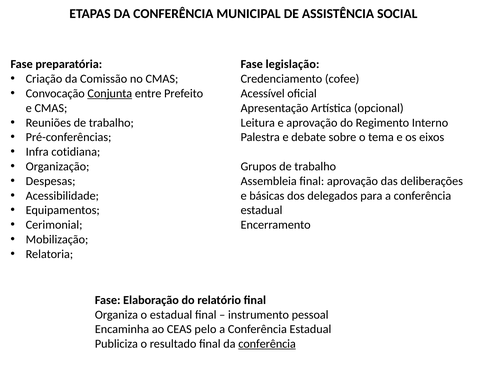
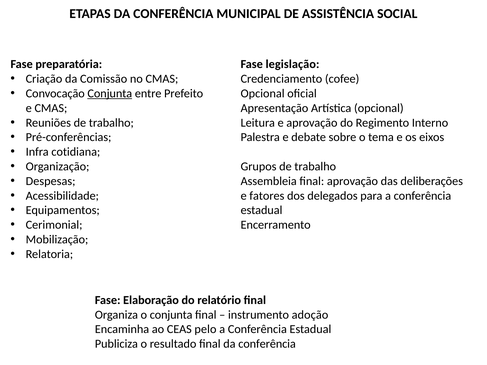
Acessível at (263, 94): Acessível -> Opcional
básicas: básicas -> fatores
o estadual: estadual -> conjunta
pessoal: pessoal -> adoção
conferência at (267, 344) underline: present -> none
